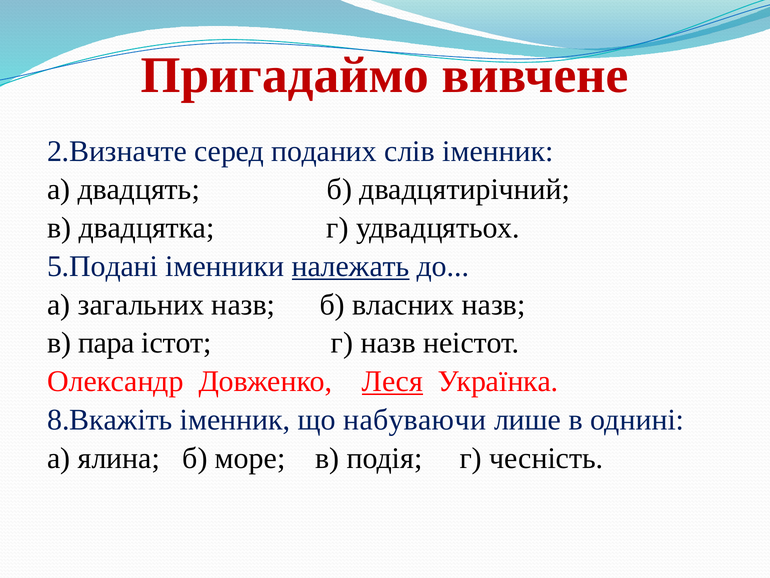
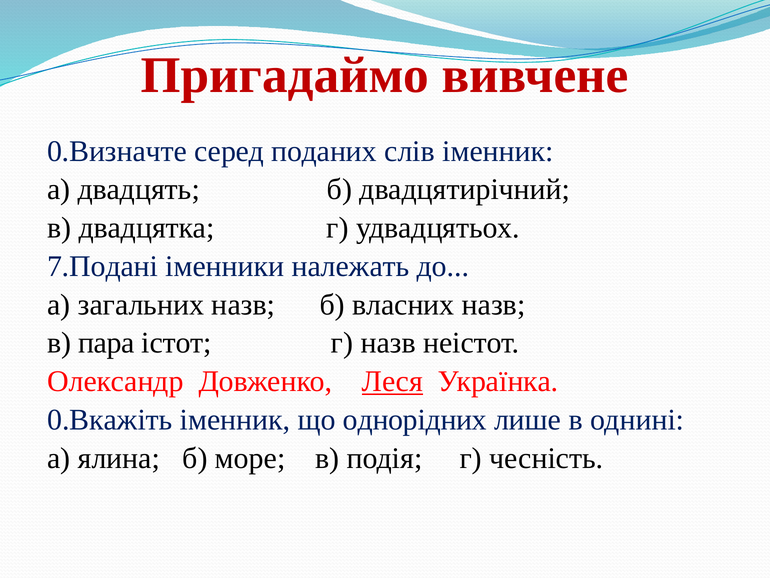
2.Визначте: 2.Визначте -> 0.Визначте
5.Подані: 5.Подані -> 7.Подані
належать underline: present -> none
8.Вкажіть: 8.Вкажіть -> 0.Вкажіть
набуваючи: набуваючи -> однорідних
